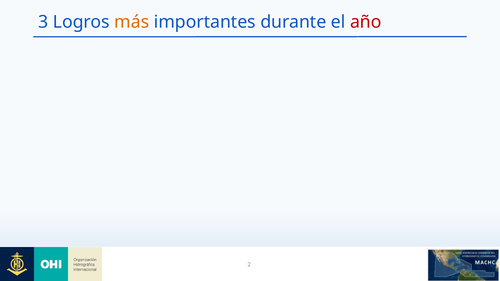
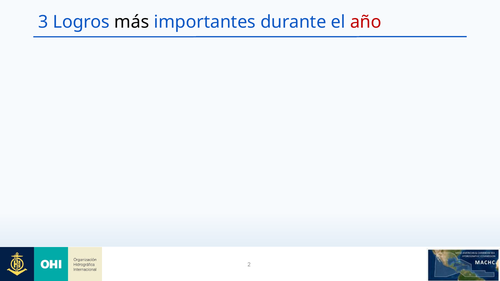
más colour: orange -> black
